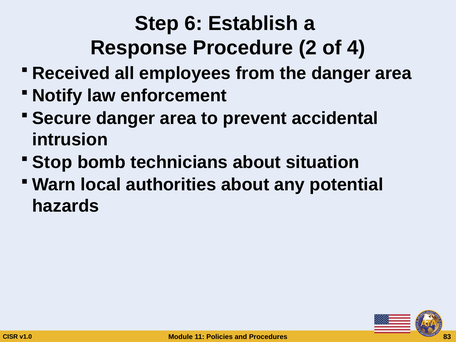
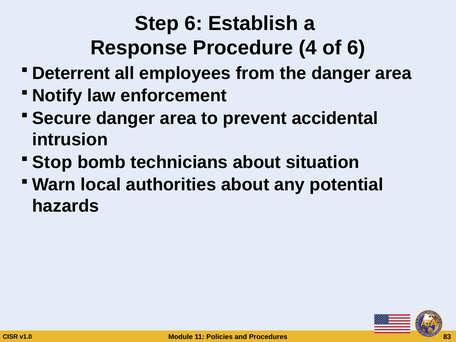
2: 2 -> 4
of 4: 4 -> 6
Received: Received -> Deterrent
